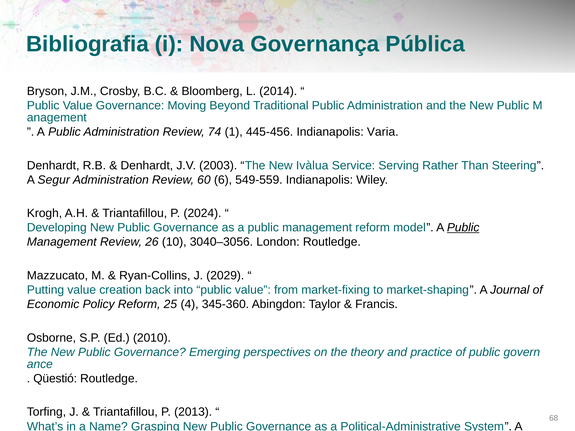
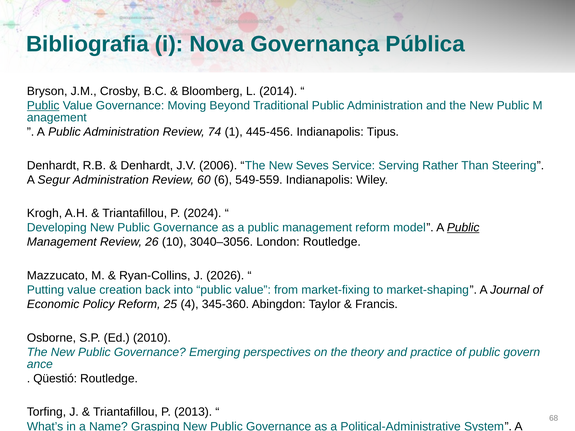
Public at (43, 106) underline: none -> present
Varia: Varia -> Tipus
2003: 2003 -> 2006
Ivàlua: Ivàlua -> Seves
2029: 2029 -> 2026
